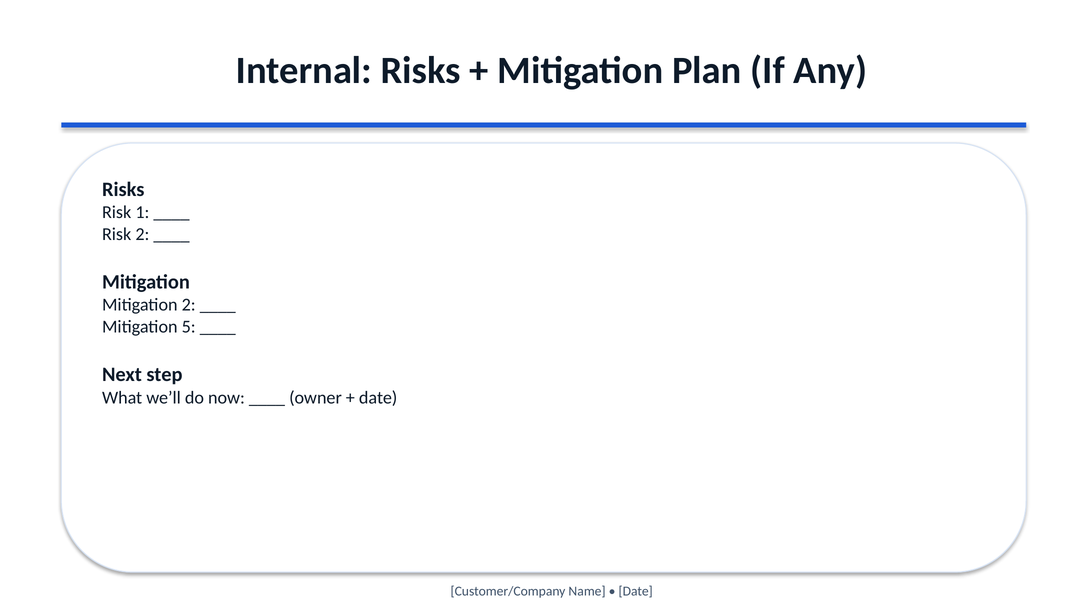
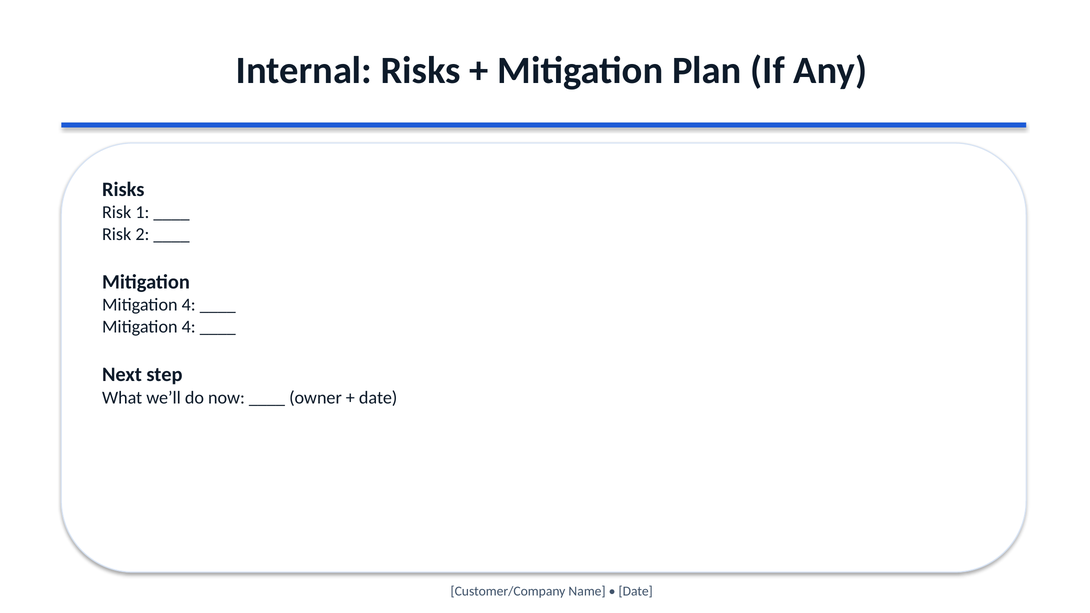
2 at (189, 305): 2 -> 4
5 at (189, 327): 5 -> 4
